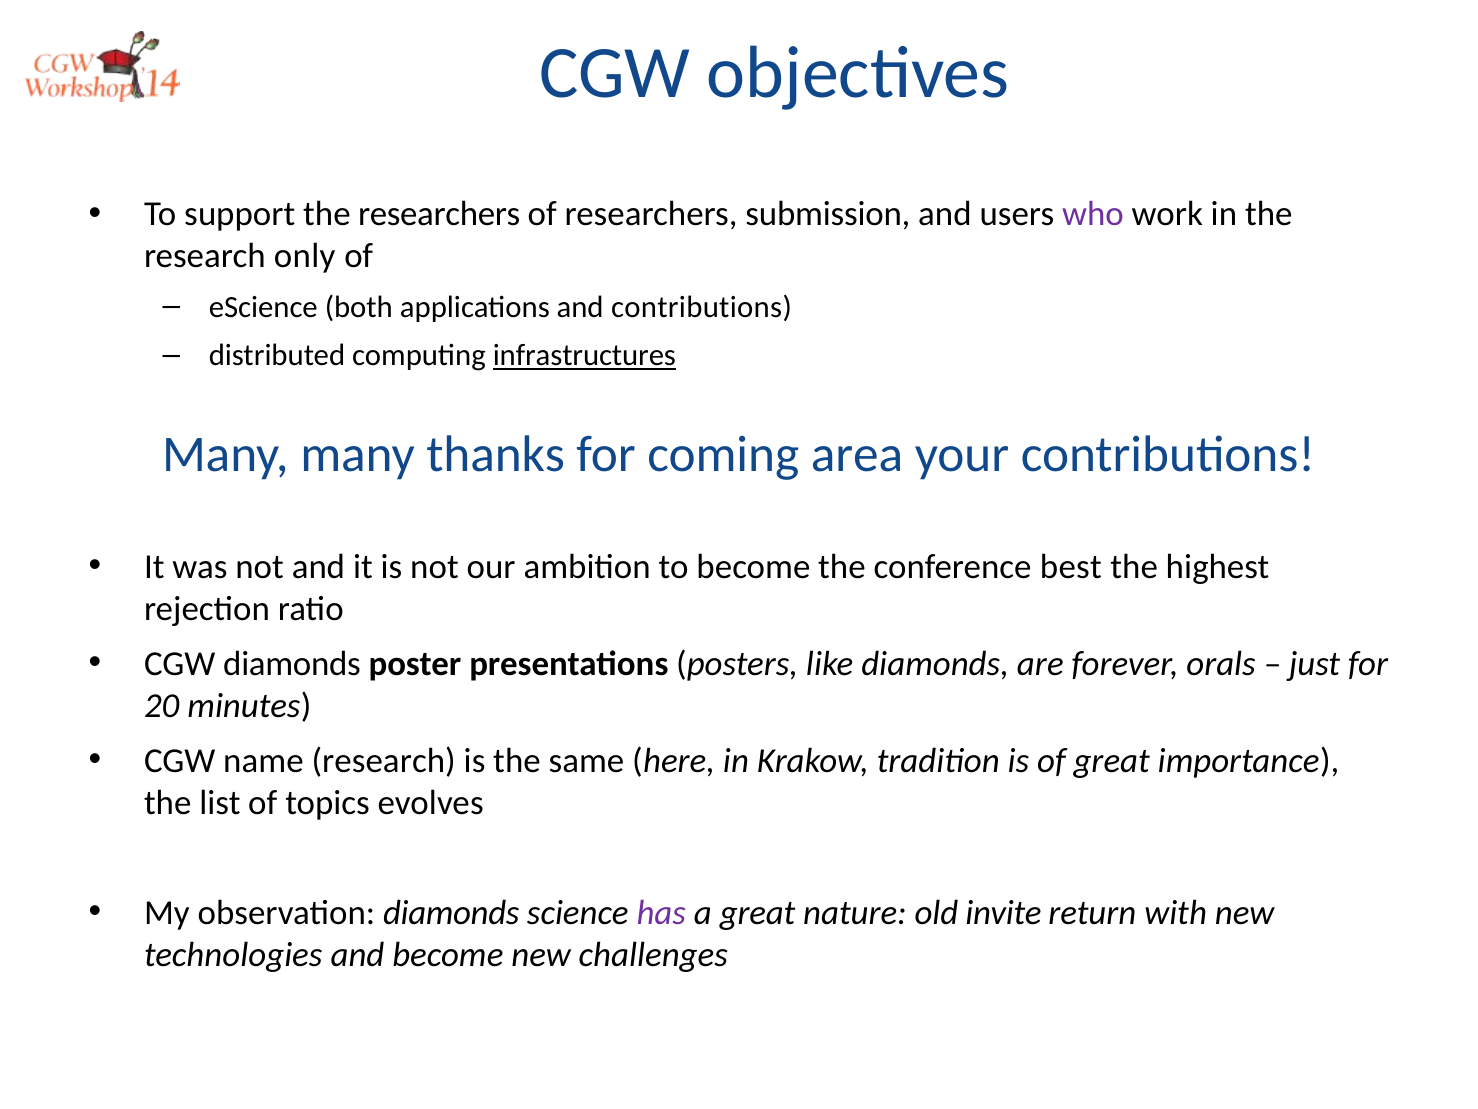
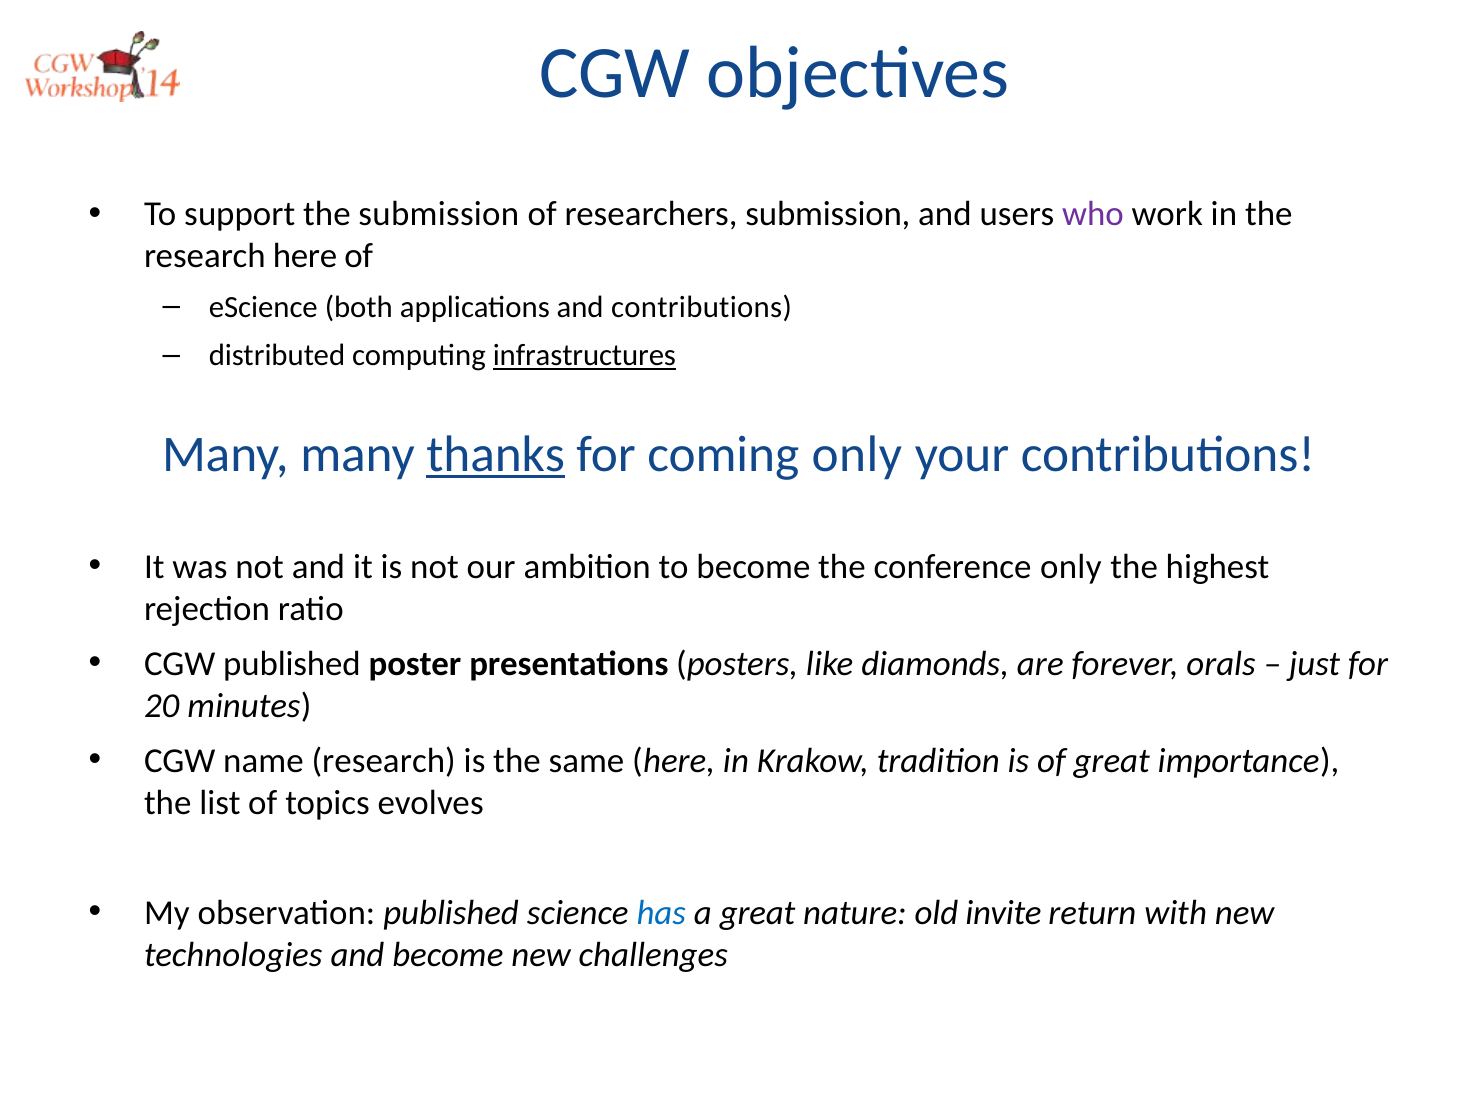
the researchers: researchers -> submission
research only: only -> here
thanks underline: none -> present
coming area: area -> only
conference best: best -> only
CGW diamonds: diamonds -> published
observation diamonds: diamonds -> published
has colour: purple -> blue
